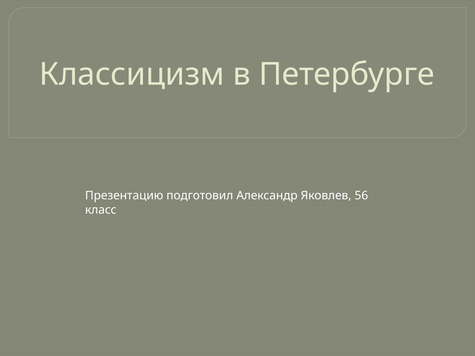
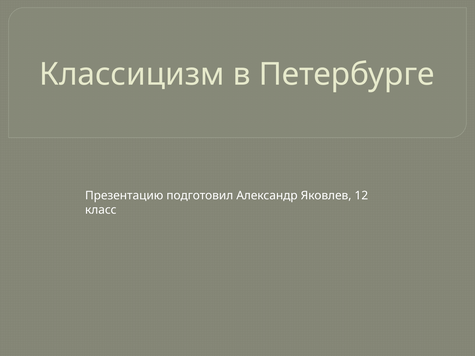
56: 56 -> 12
